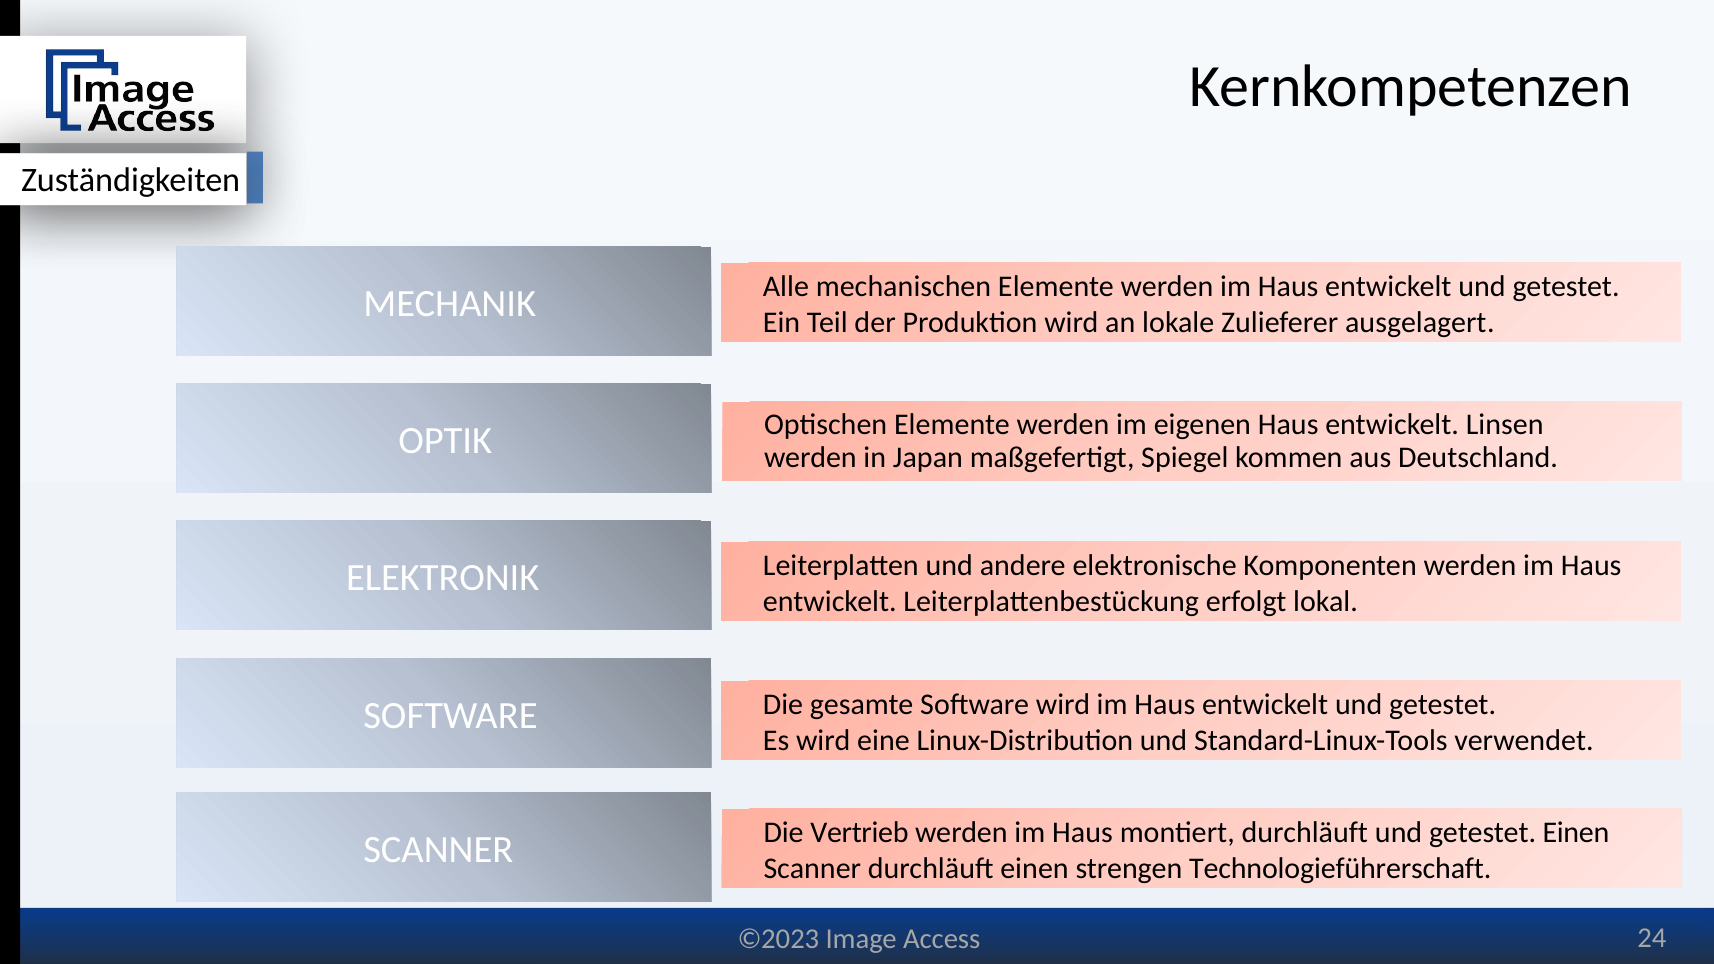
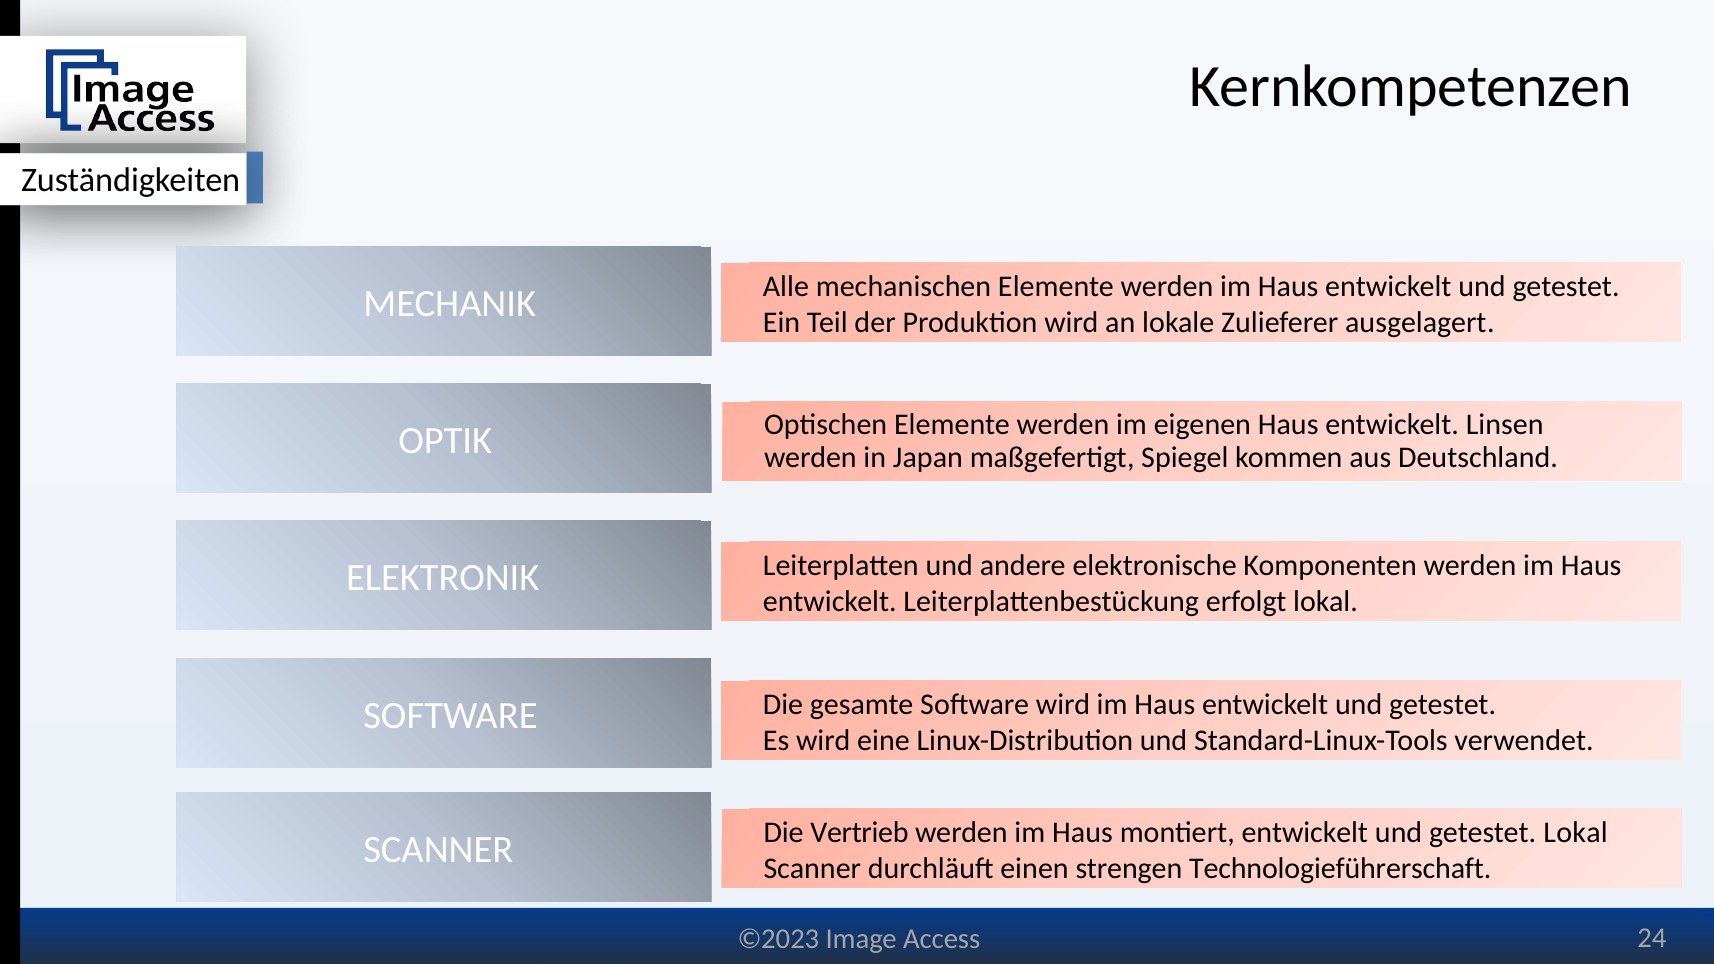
montiert durchläuft: durchläuft -> entwickelt
getestet Einen: Einen -> Lokal
